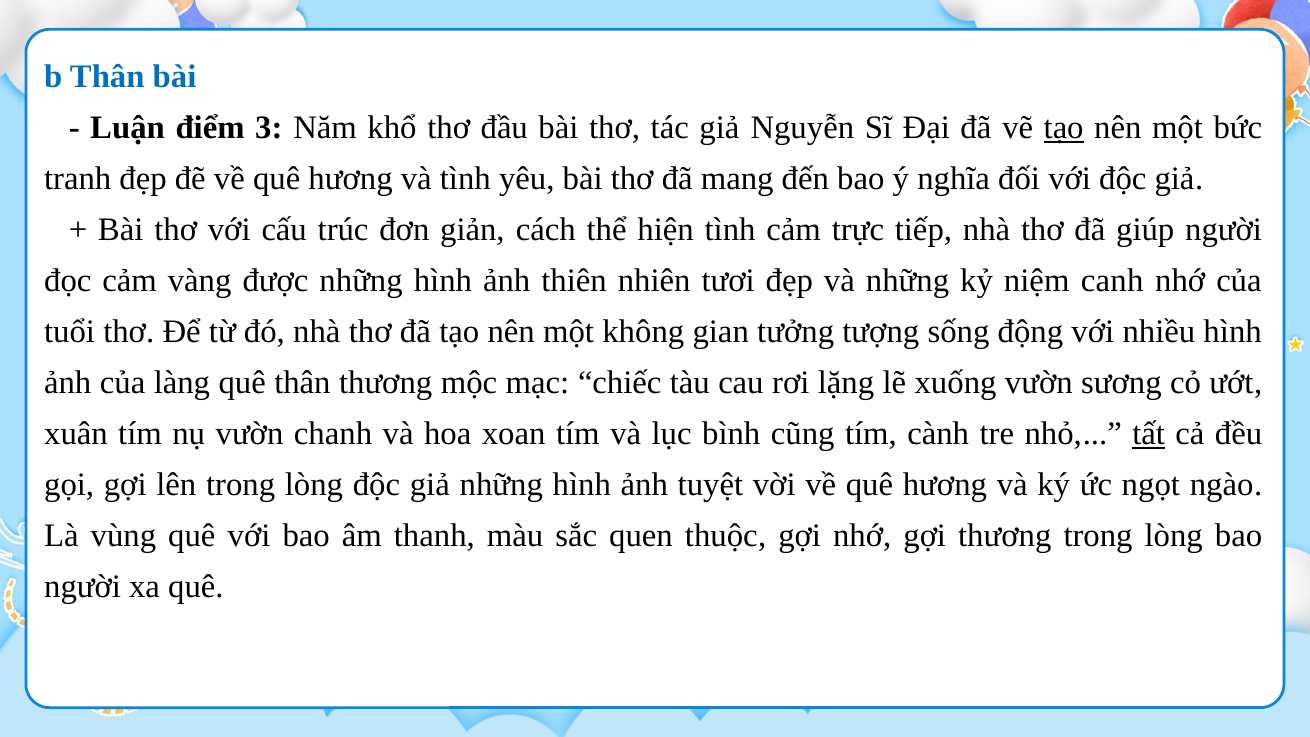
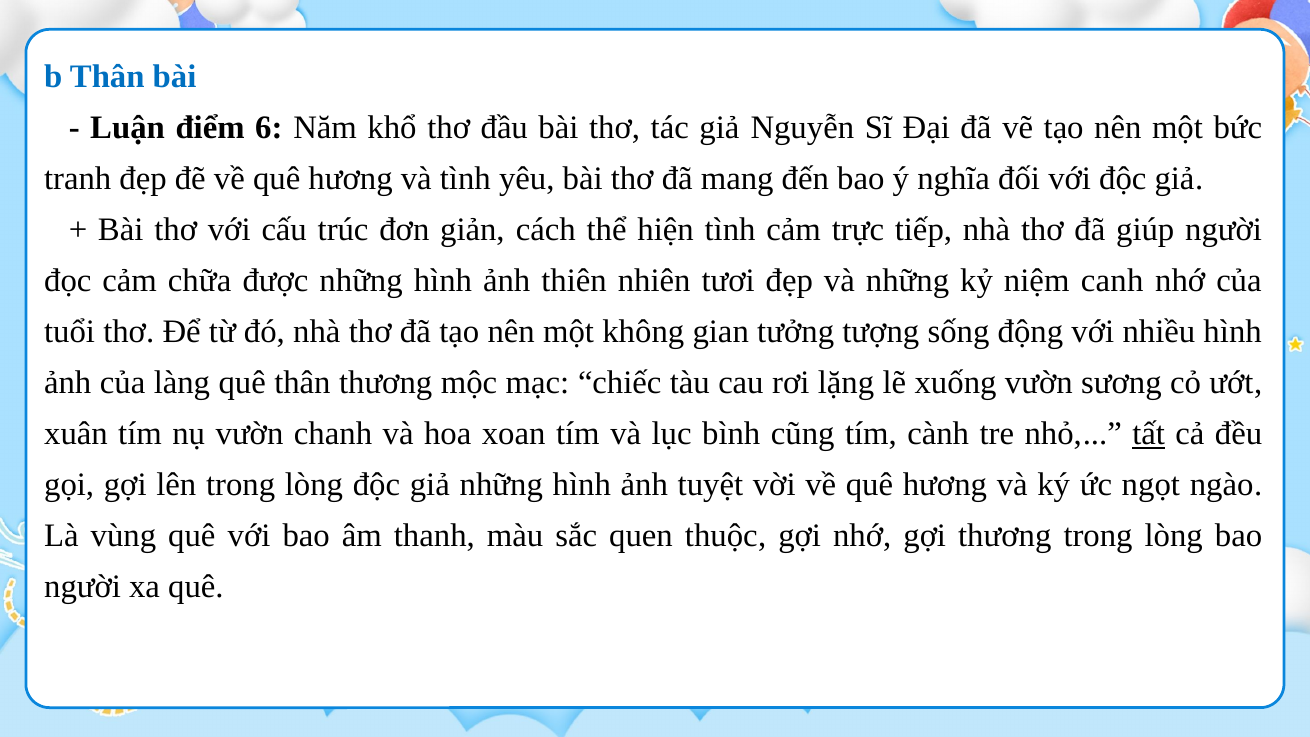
3: 3 -> 6
tạo at (1064, 127) underline: present -> none
vàng: vàng -> chữa
